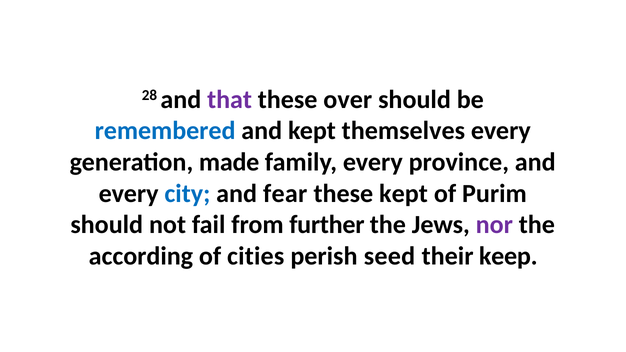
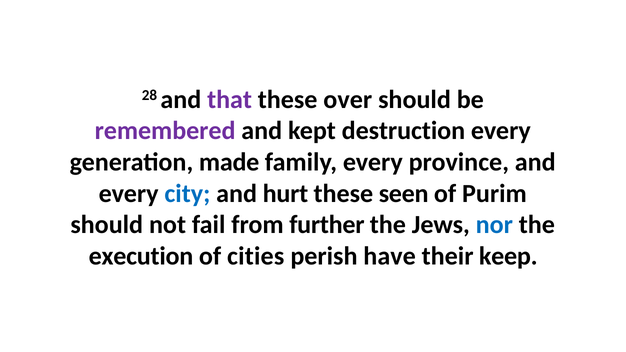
remembered colour: blue -> purple
themselves: themselves -> destruction
fear: fear -> hurt
these kept: kept -> seen
nor colour: purple -> blue
according: according -> execution
seed: seed -> have
